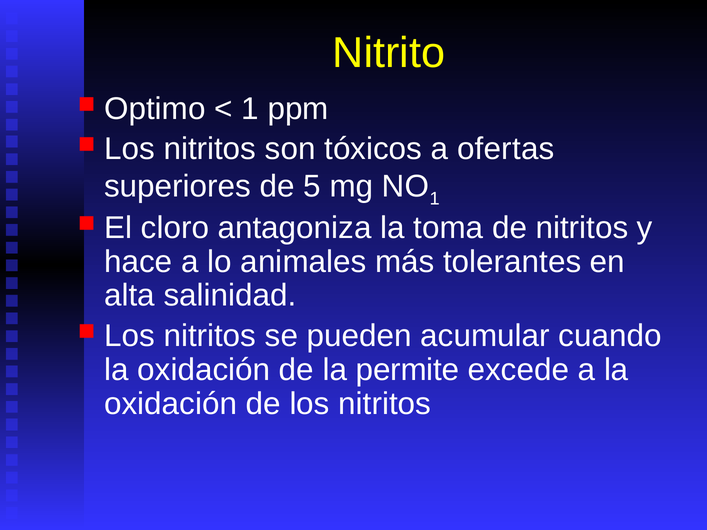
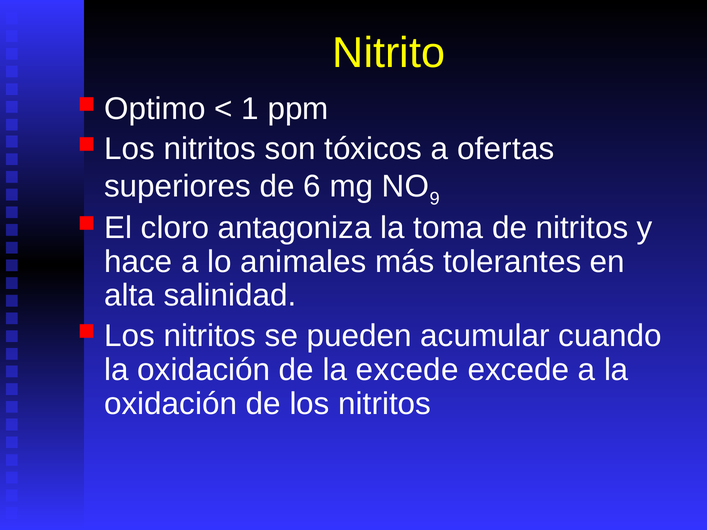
5: 5 -> 6
1 at (435, 199): 1 -> 9
la permite: permite -> excede
